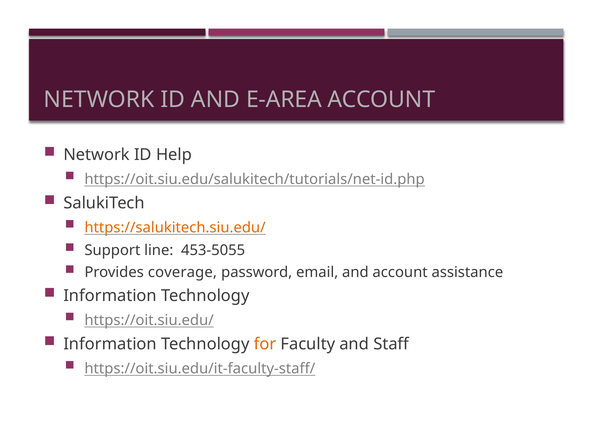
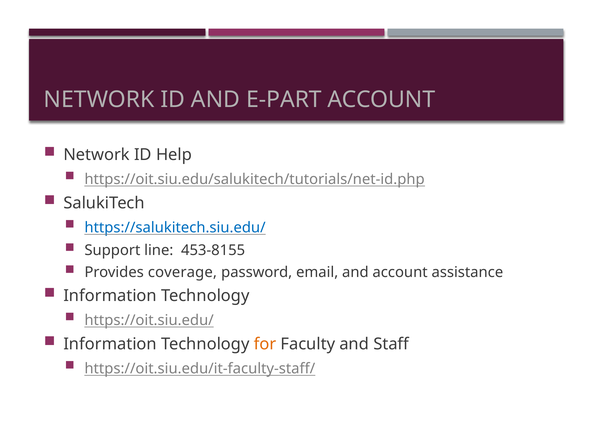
E-AREA: E-AREA -> E-PART
https://salukitech.siu.edu/ colour: orange -> blue
453-5055: 453-5055 -> 453-8155
